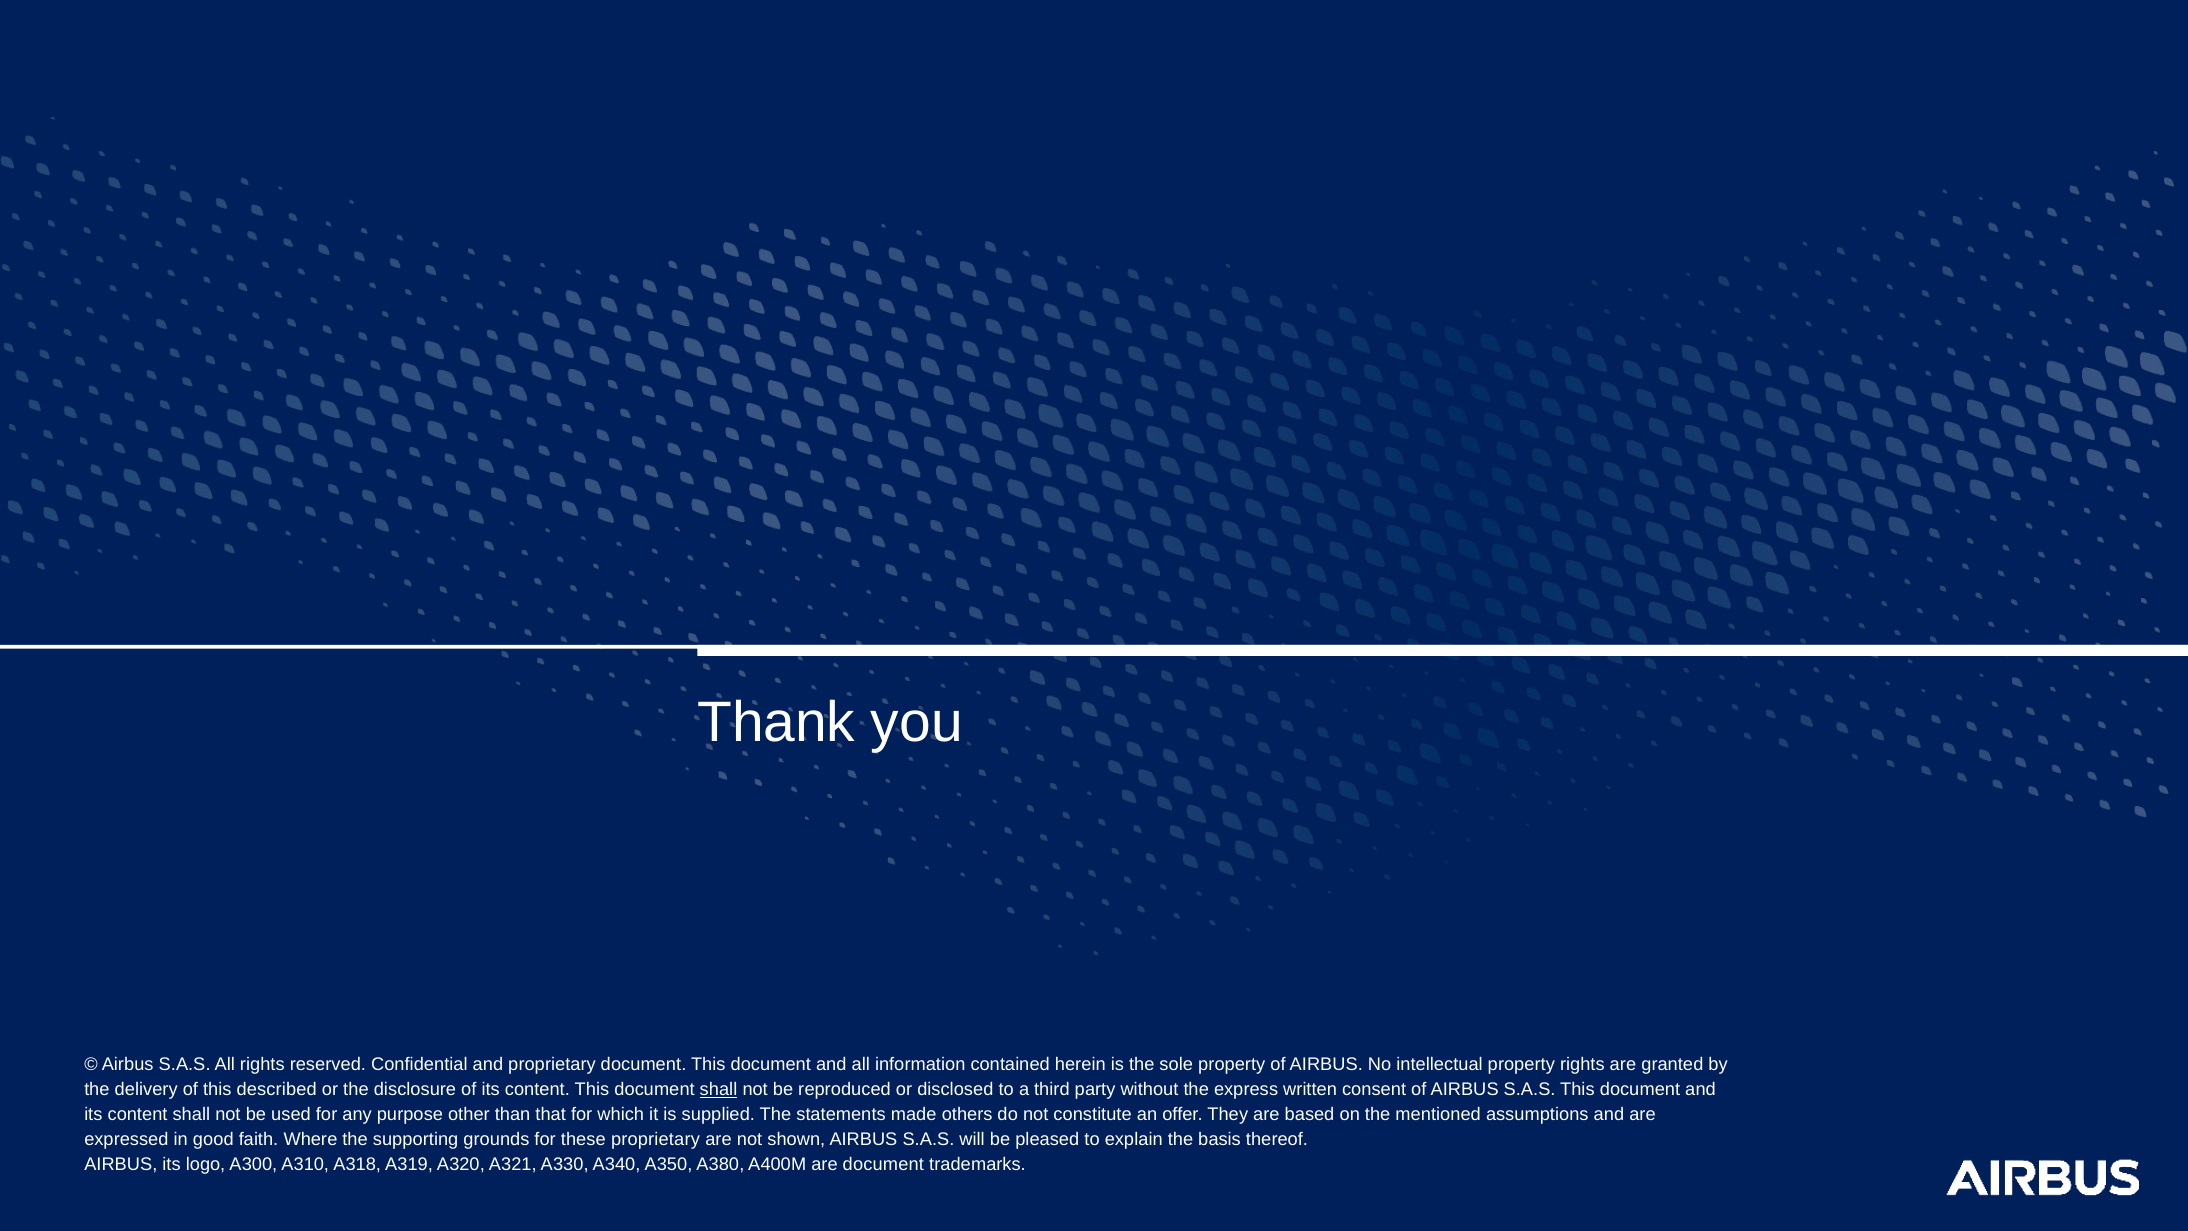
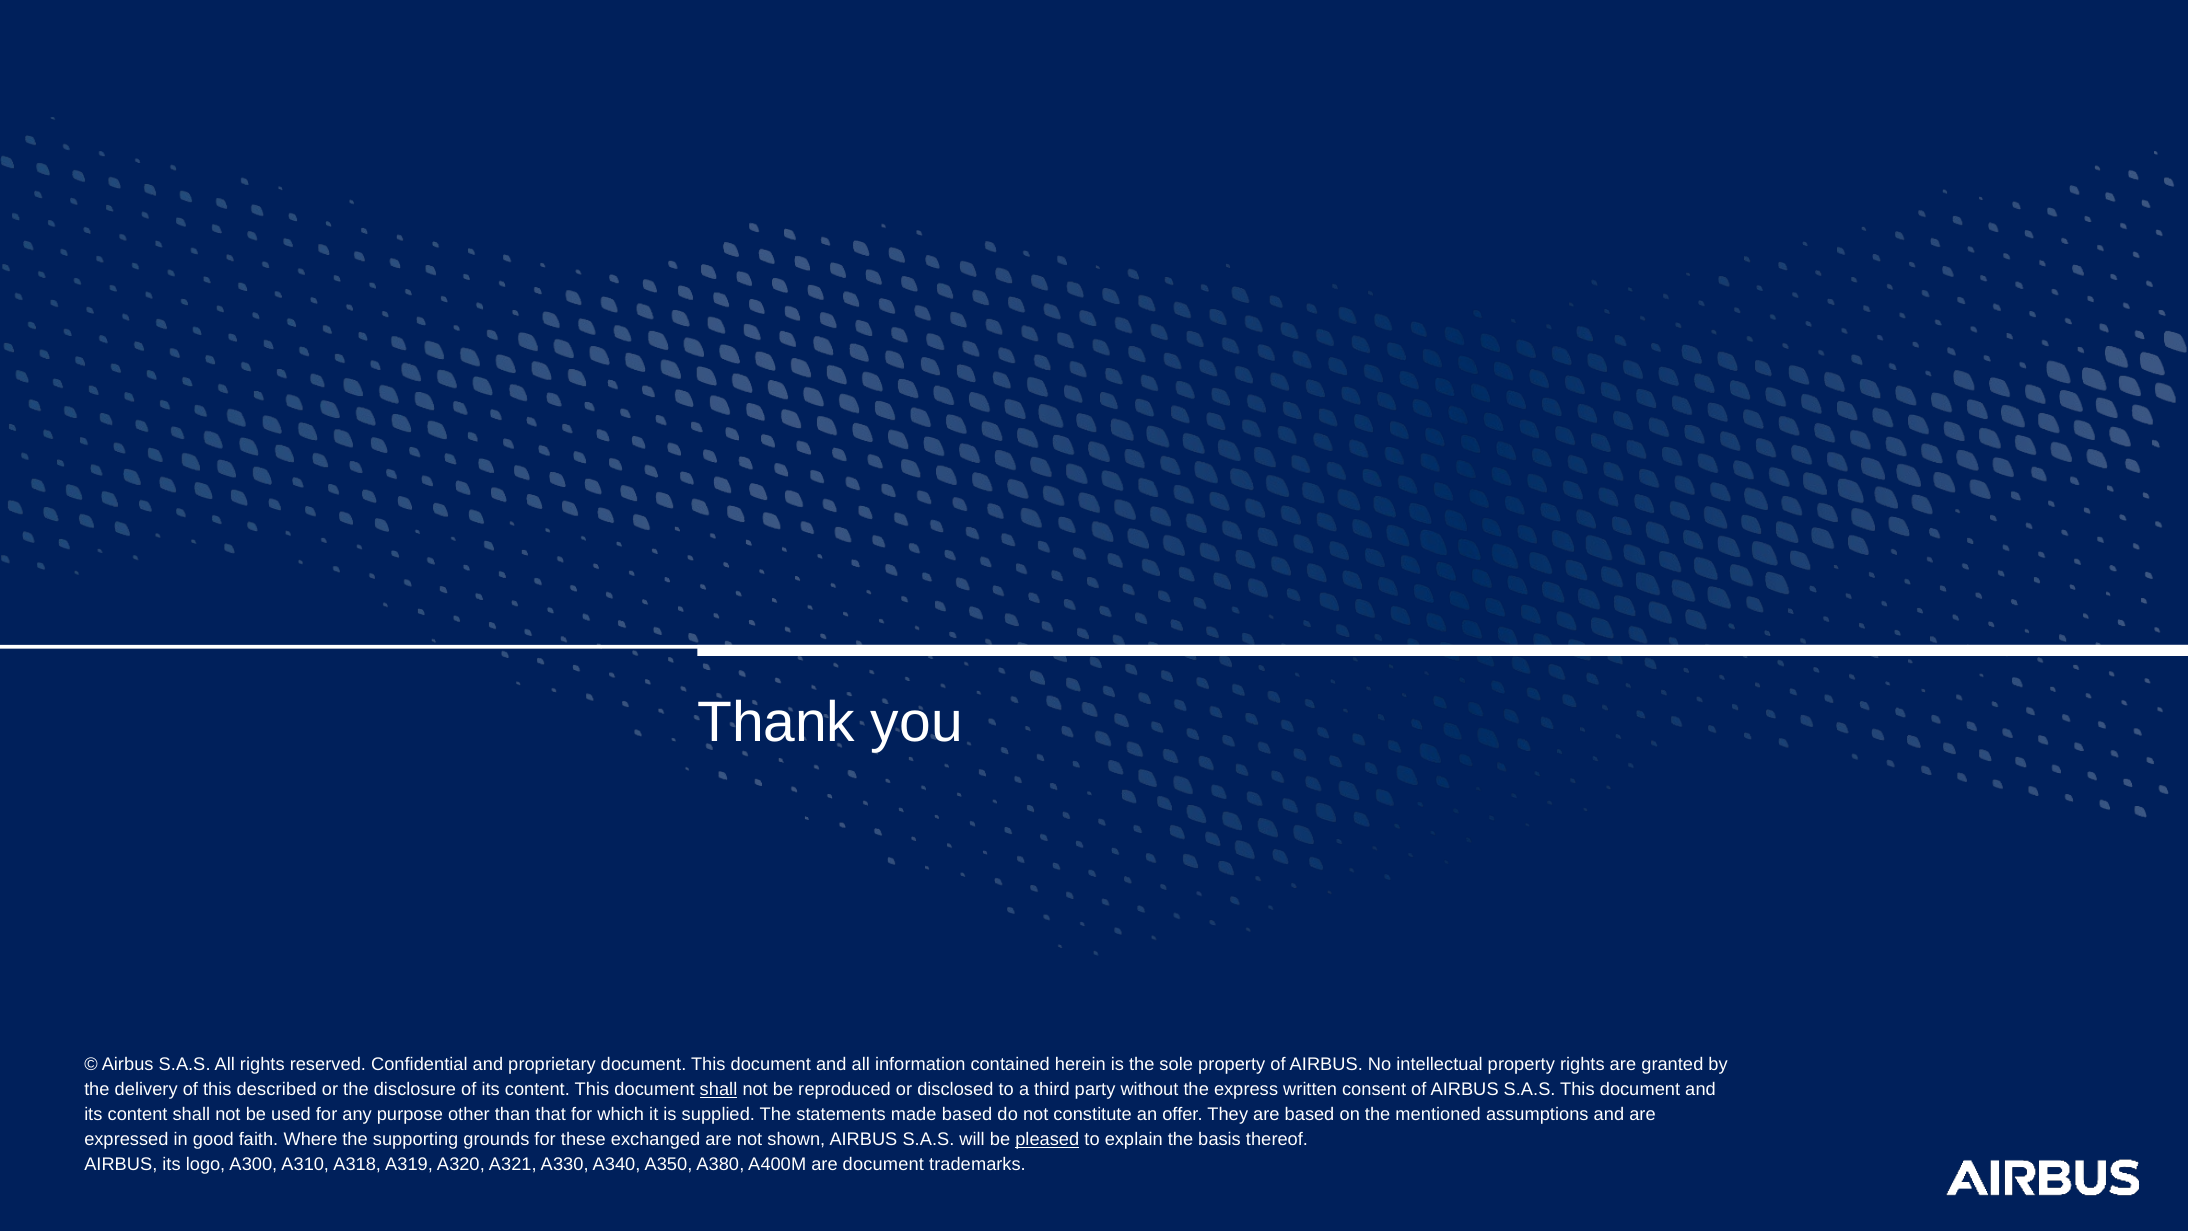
made others: others -> based
these proprietary: proprietary -> exchanged
pleased underline: none -> present
